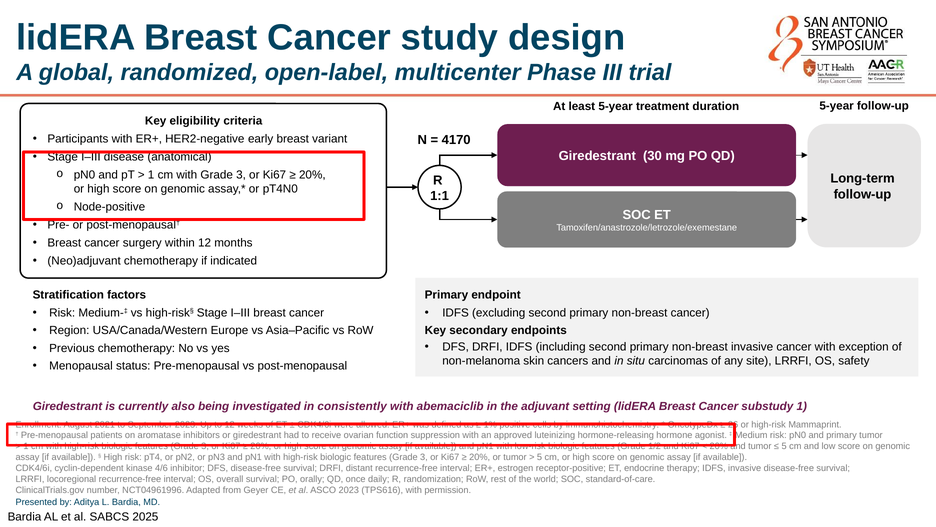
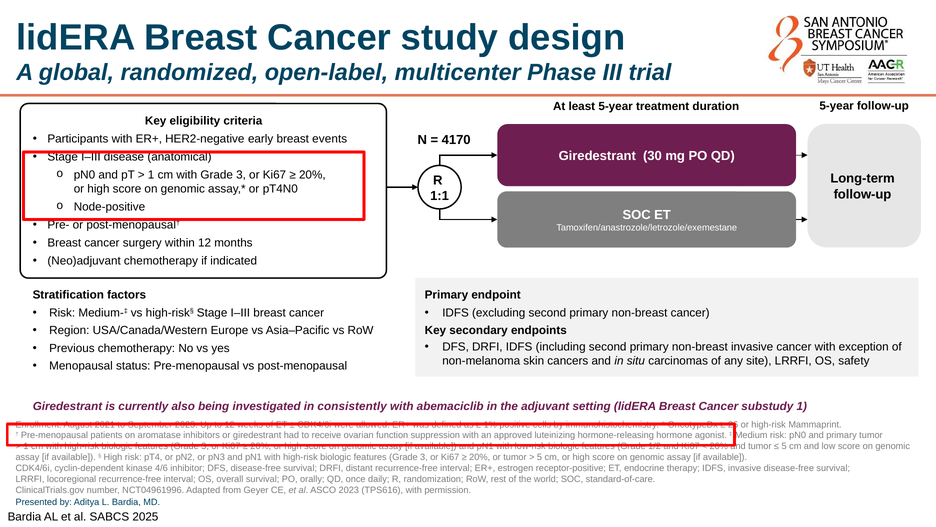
variant: variant -> events
